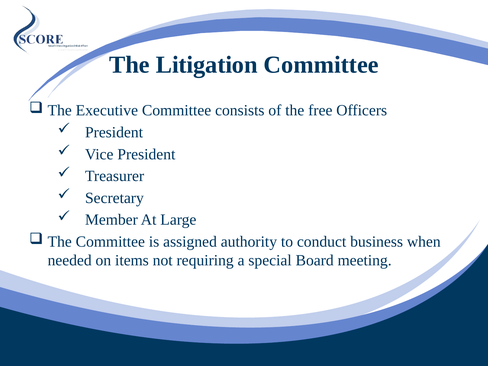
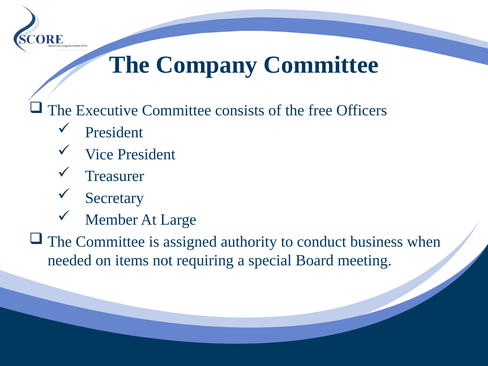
Litigation: Litigation -> Company
